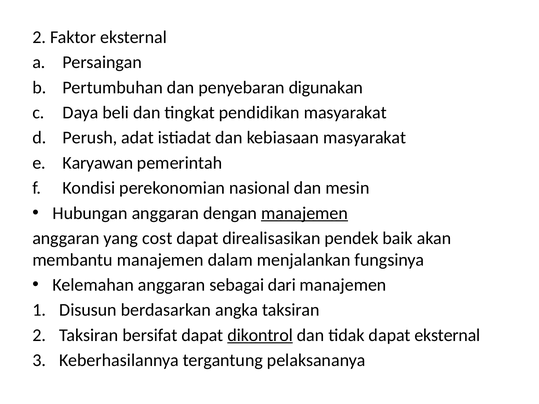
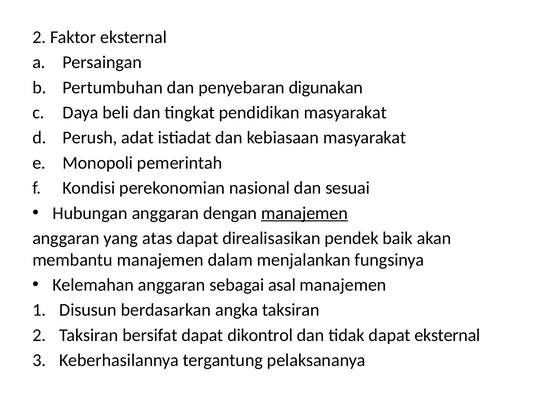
Karyawan: Karyawan -> Monopoli
mesin: mesin -> sesuai
cost: cost -> atas
dari: dari -> asal
dikontrol underline: present -> none
